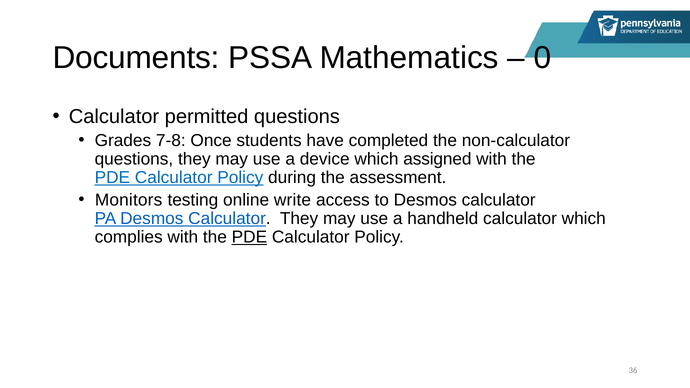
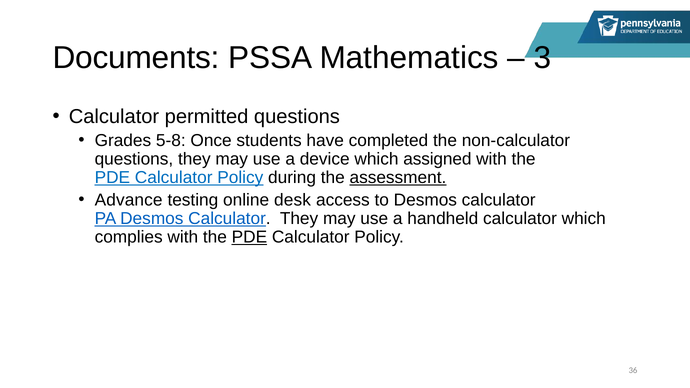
0: 0 -> 3
7-8: 7-8 -> 5-8
assessment underline: none -> present
Monitors: Monitors -> Advance
write: write -> desk
